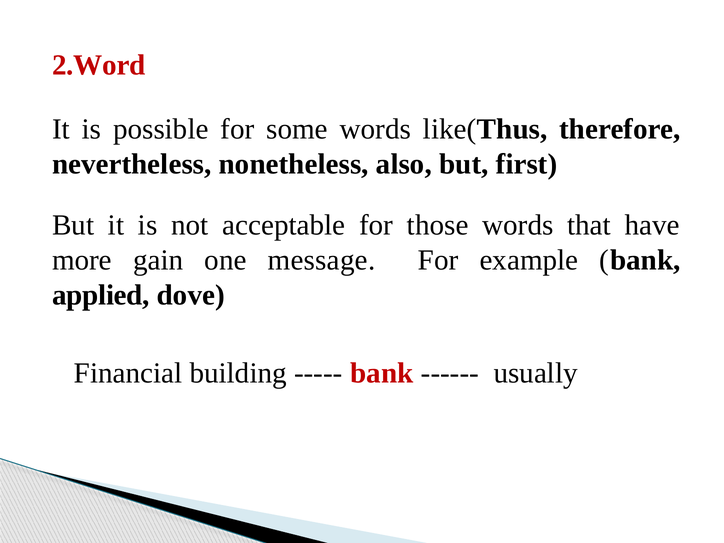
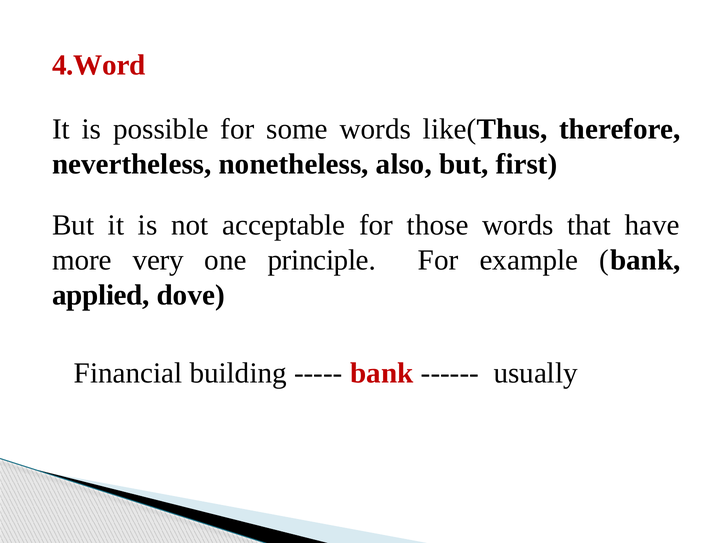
2.Word: 2.Word -> 4.Word
gain: gain -> very
message: message -> principle
